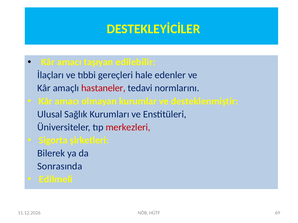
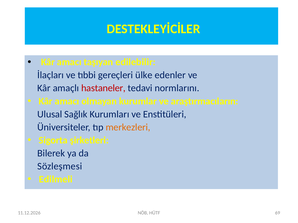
hale: hale -> ülke
desteklenmiştir: desteklenmiştir -> araştırmacıların
merkezleri colour: red -> orange
Sonrasında: Sonrasında -> Sözleşmesi
